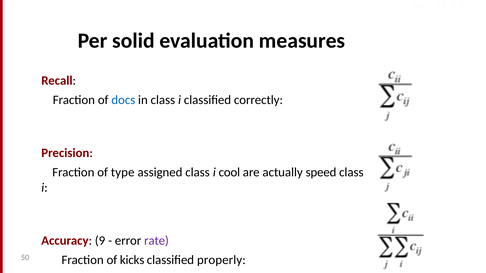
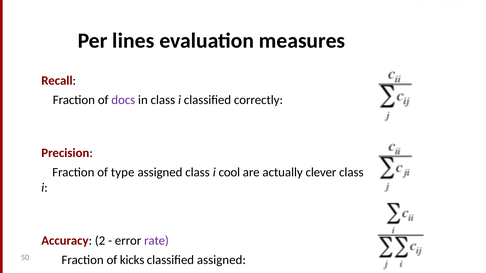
solid: solid -> lines
docs colour: blue -> purple
speed: speed -> clever
9: 9 -> 2
classified properly: properly -> assigned
